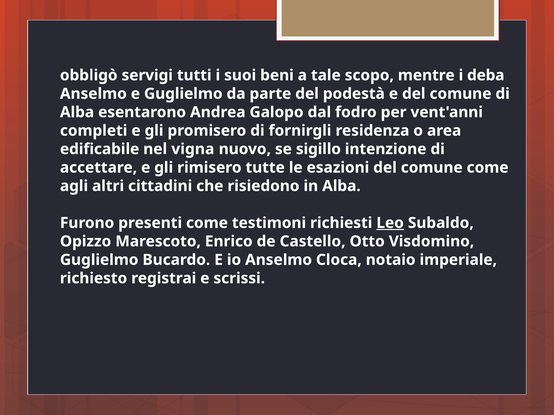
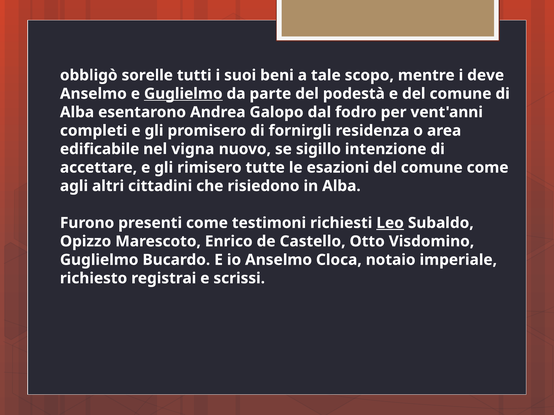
servigi: servigi -> sorelle
deba: deba -> deve
Guglielmo at (183, 94) underline: none -> present
